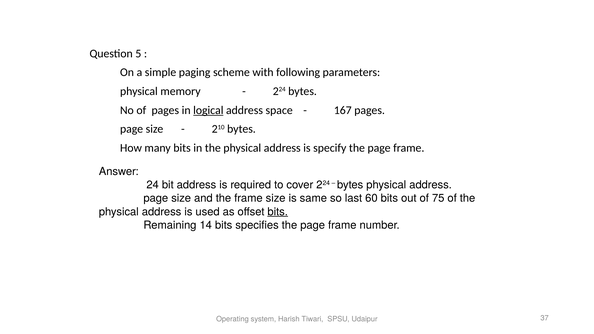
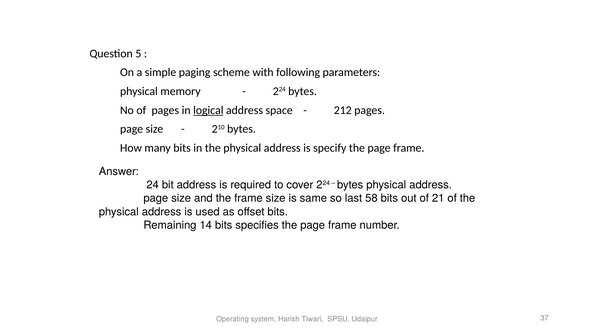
167: 167 -> 212
60: 60 -> 58
75: 75 -> 21
bits at (278, 212) underline: present -> none
